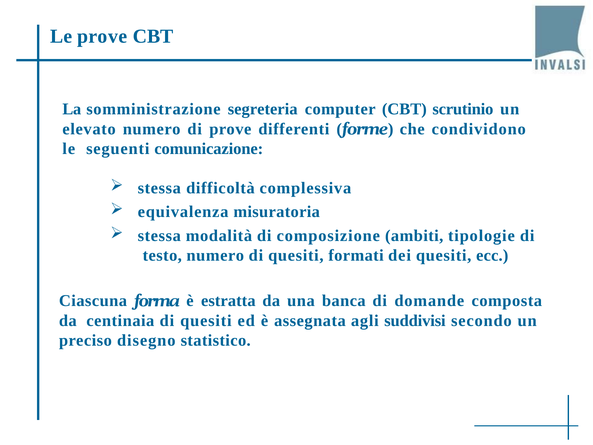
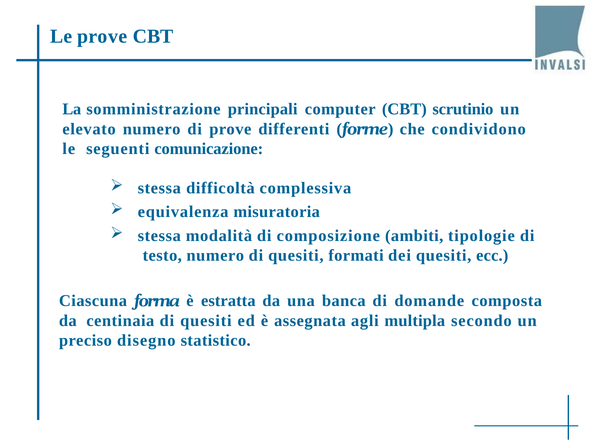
segreteria: segreteria -> principali
suddivisi: suddivisi -> multipla
